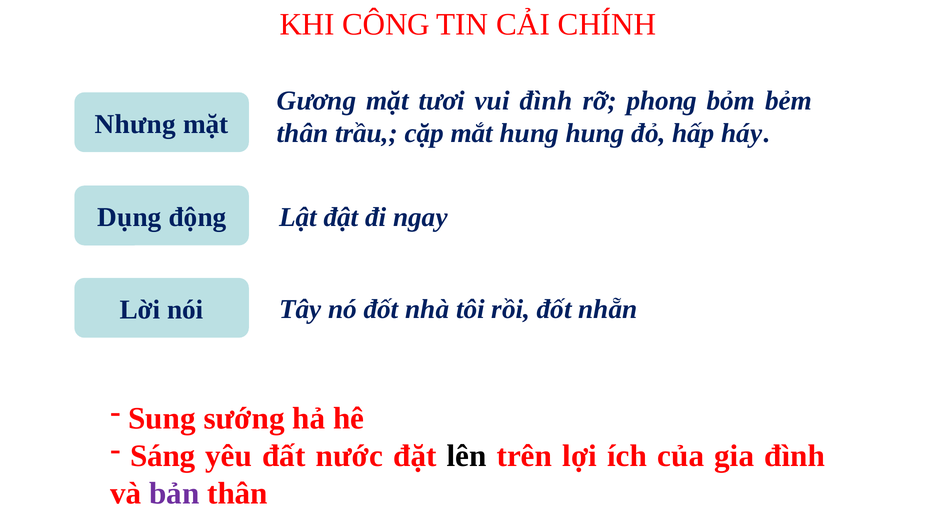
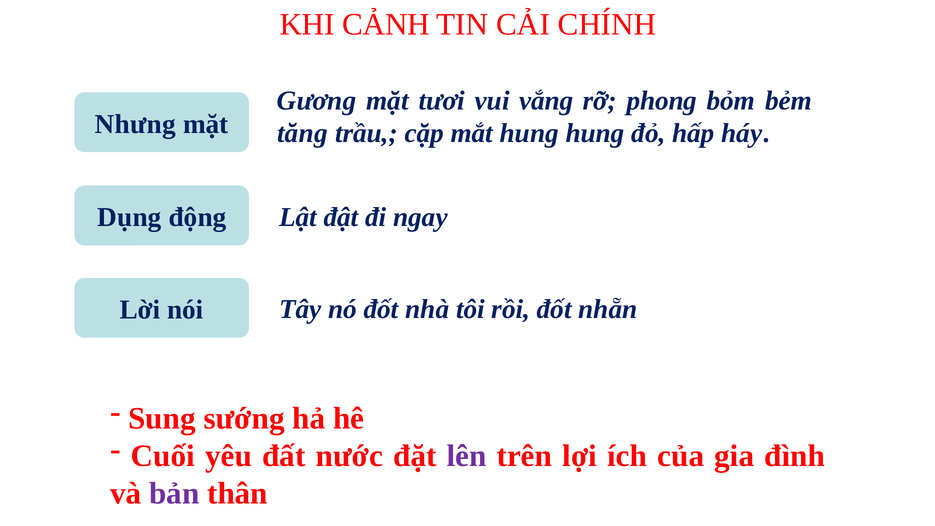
CÔNG: CÔNG -> CẢNH
vui đình: đình -> vắng
thân at (303, 133): thân -> tăng
Sáng: Sáng -> Cuối
lên colour: black -> purple
